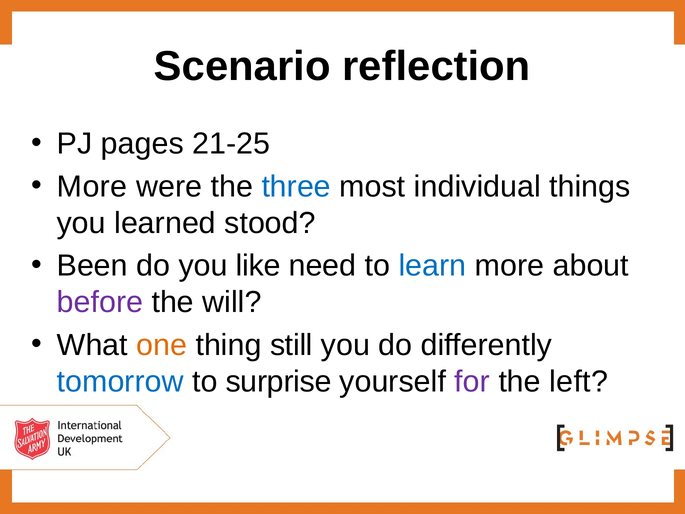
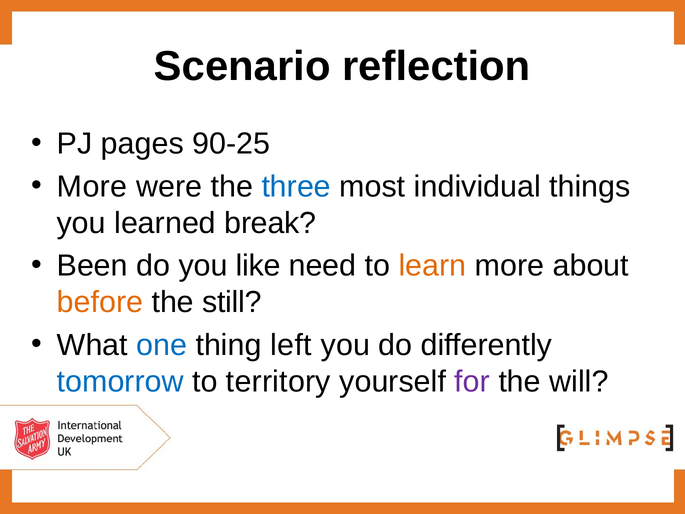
21-25: 21-25 -> 90-25
stood: stood -> break
learn colour: blue -> orange
before colour: purple -> orange
will: will -> still
one colour: orange -> blue
still: still -> left
surprise: surprise -> territory
left: left -> will
